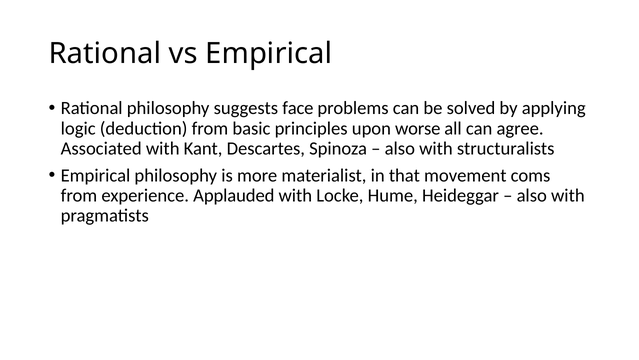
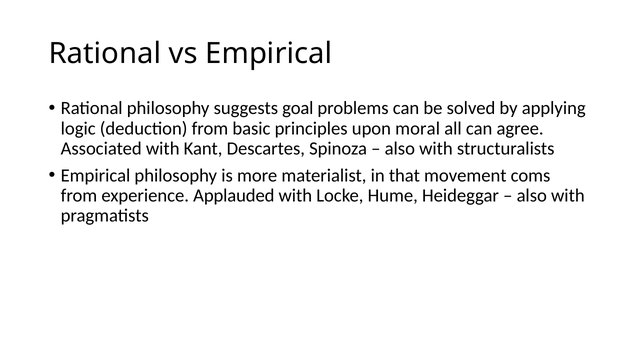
face: face -> goal
worse: worse -> moral
